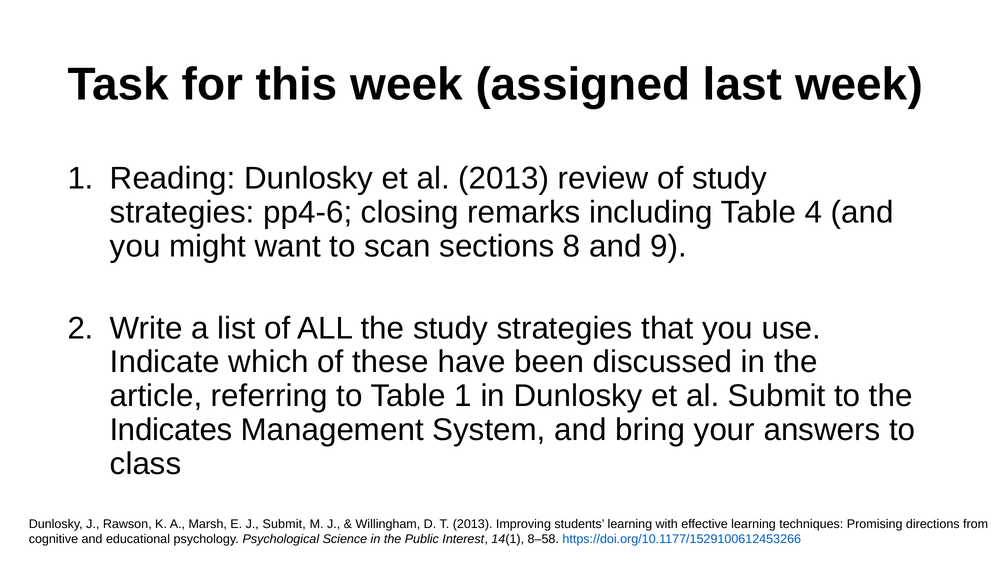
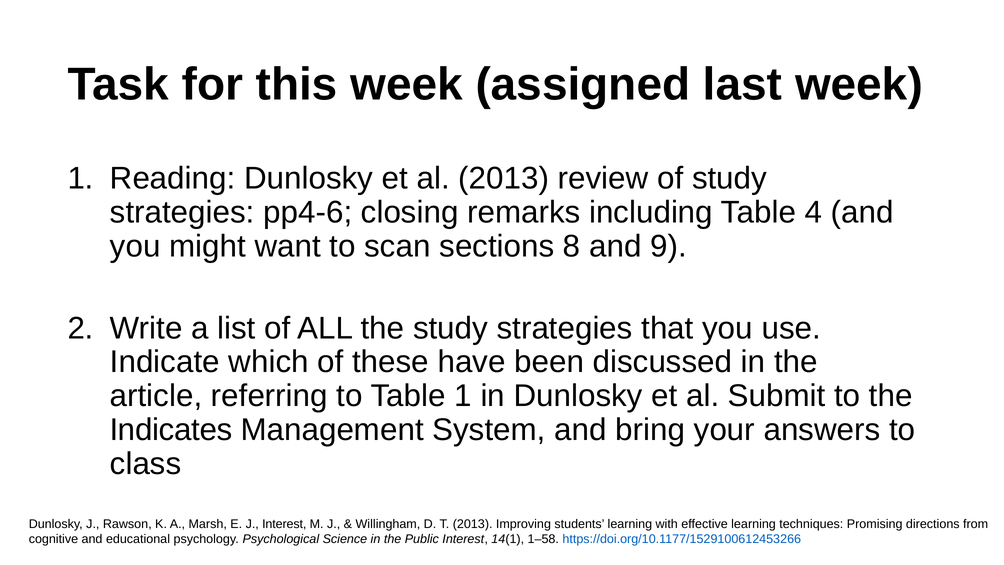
J Submit: Submit -> Interest
8–58: 8–58 -> 1–58
